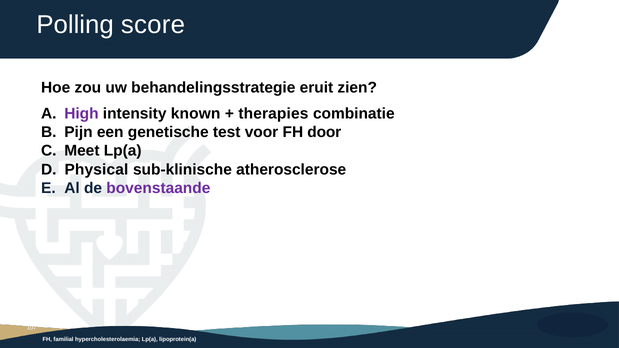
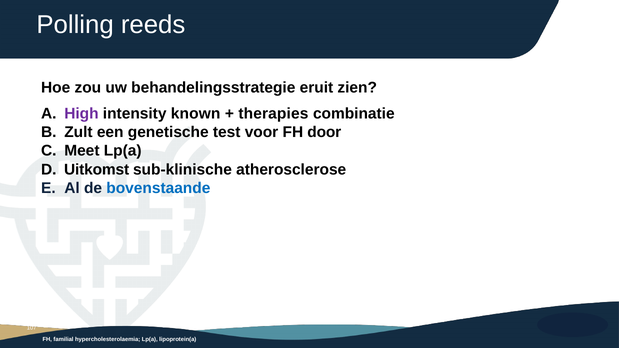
score: score -> reeds
Pijn: Pijn -> Zult
Physical: Physical -> Uitkomst
bovenstaande colour: purple -> blue
